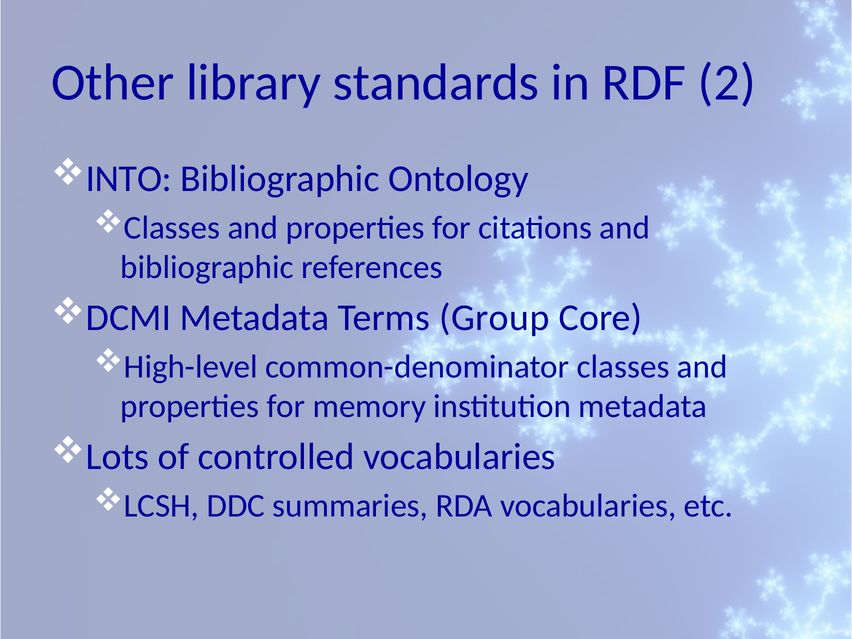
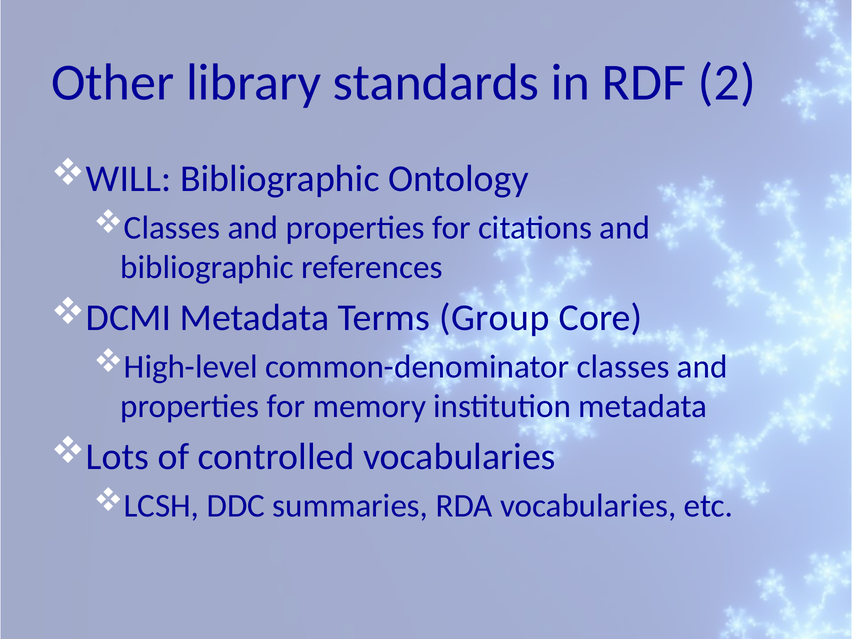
INTO: INTO -> WILL
